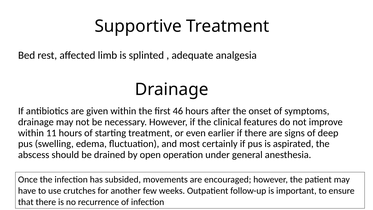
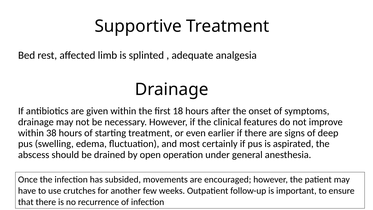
46: 46 -> 18
11: 11 -> 38
